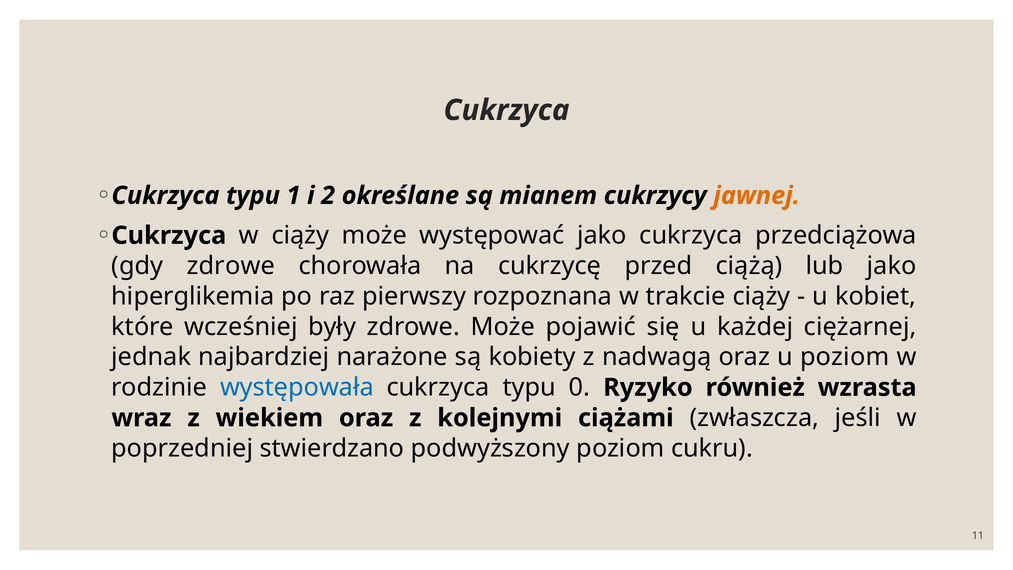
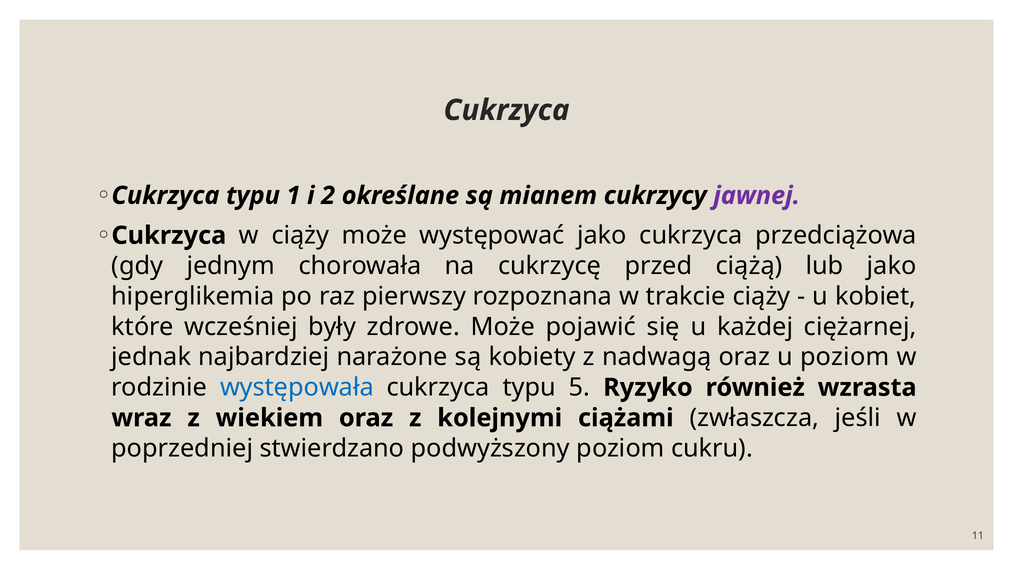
jawnej colour: orange -> purple
gdy zdrowe: zdrowe -> jednym
0: 0 -> 5
